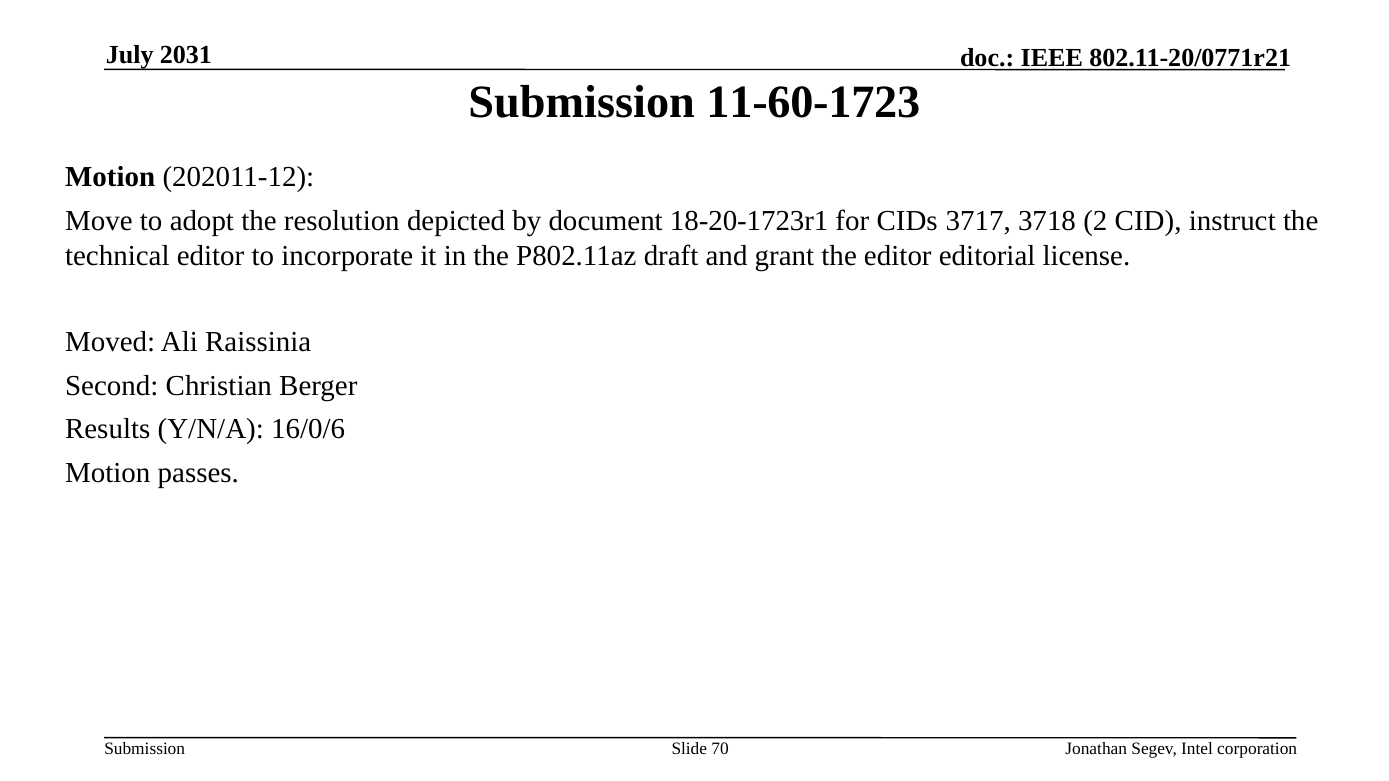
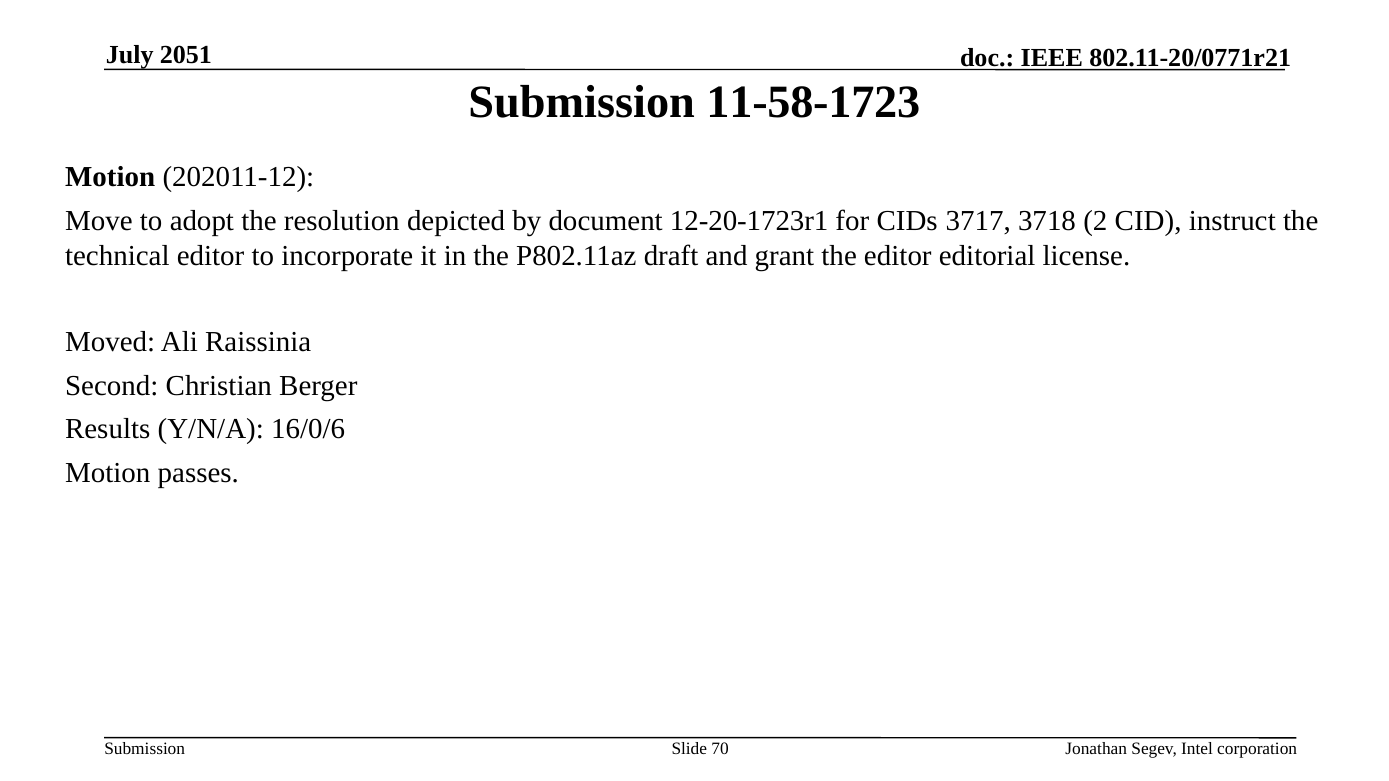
2031: 2031 -> 2051
11-60-1723: 11-60-1723 -> 11-58-1723
18-20-1723r1: 18-20-1723r1 -> 12-20-1723r1
